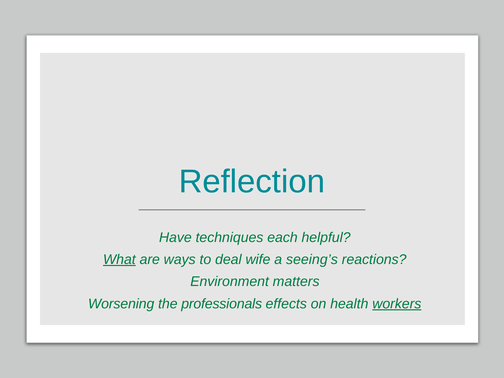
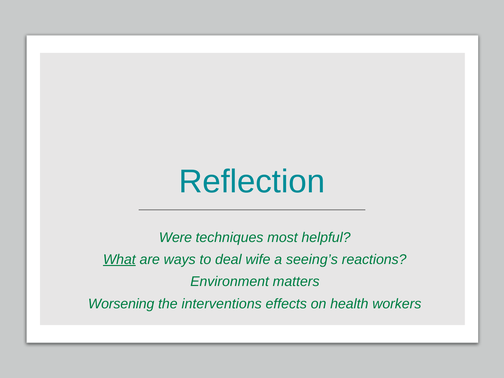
Have: Have -> Were
each: each -> most
professionals: professionals -> interventions
workers underline: present -> none
